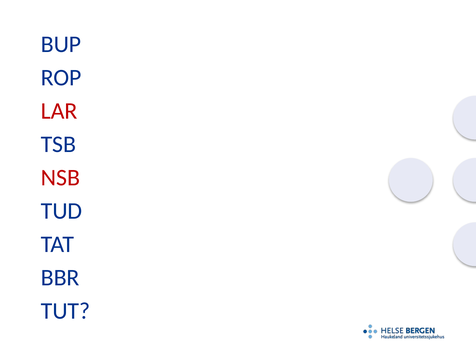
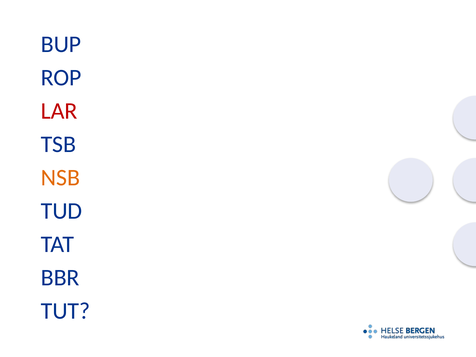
NSB colour: red -> orange
